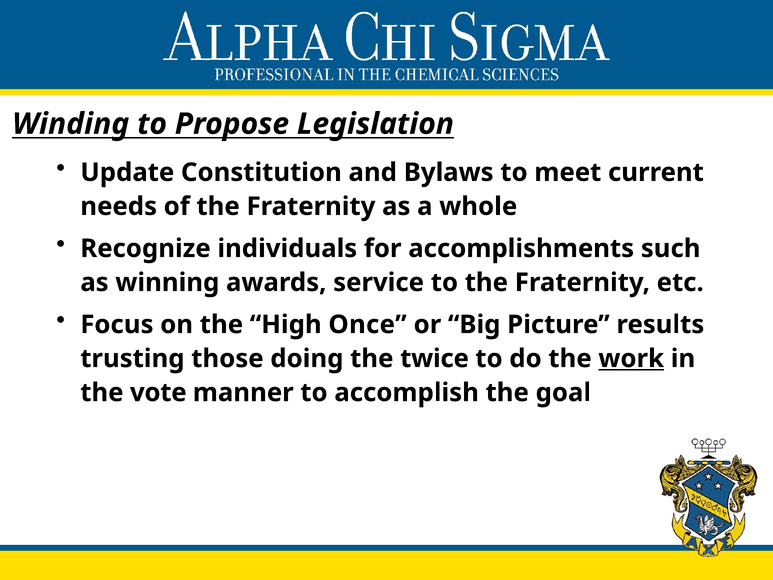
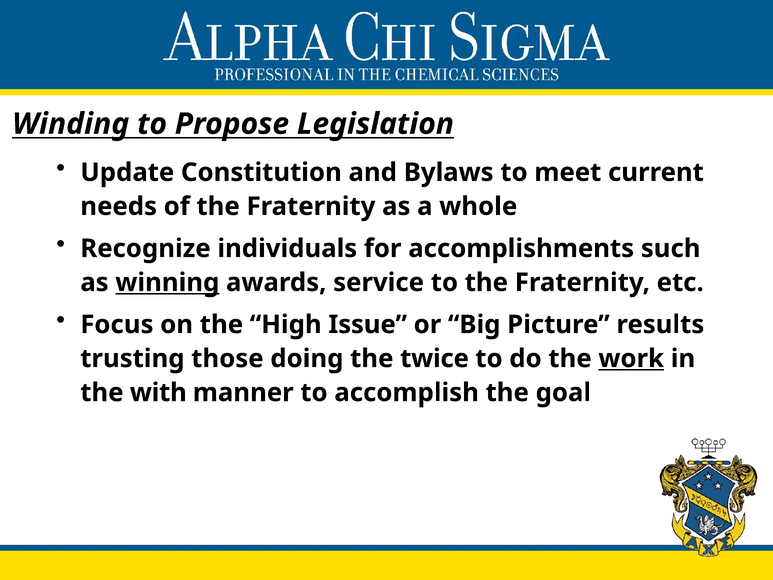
winning underline: none -> present
Once: Once -> Issue
vote: vote -> with
